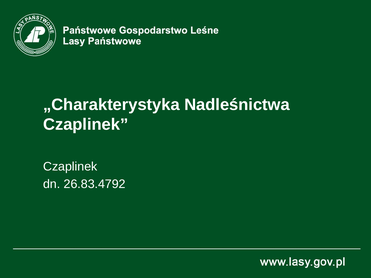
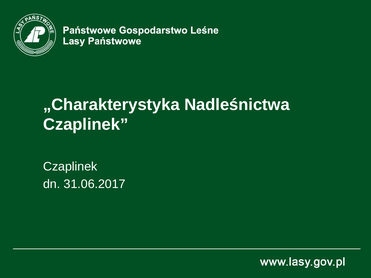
26.83.4792: 26.83.4792 -> 31.06.2017
